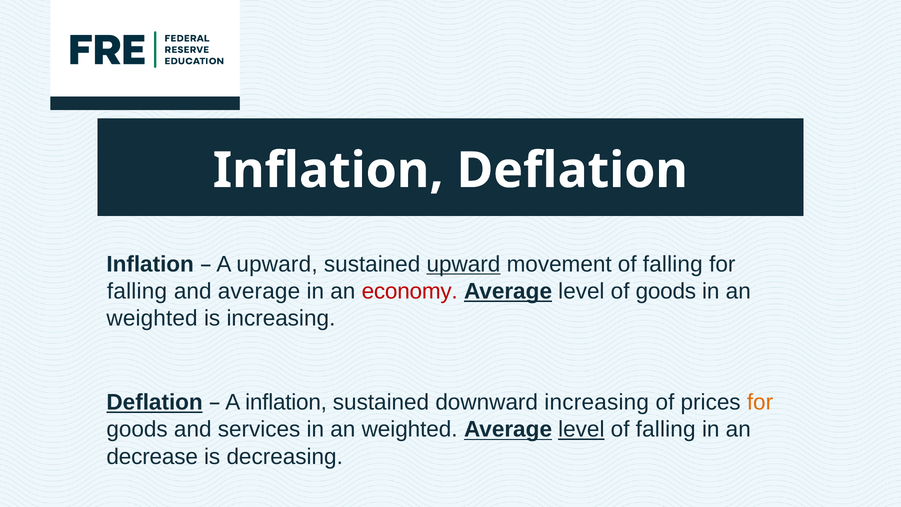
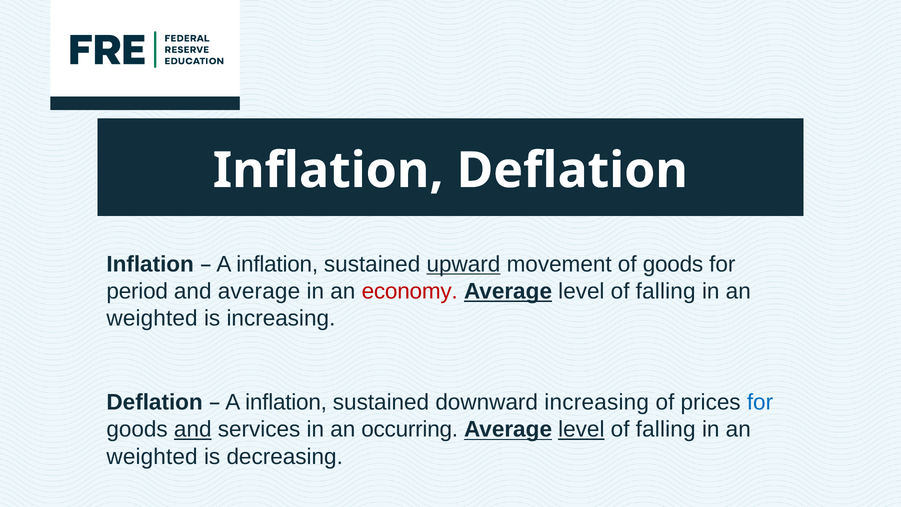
upward at (277, 264): upward -> inflation
movement of falling: falling -> goods
falling at (137, 291): falling -> period
goods at (666, 291): goods -> falling
Deflation at (155, 402) underline: present -> none
for at (760, 402) colour: orange -> blue
and at (193, 429) underline: none -> present
services in an weighted: weighted -> occurring
decrease at (152, 456): decrease -> weighted
